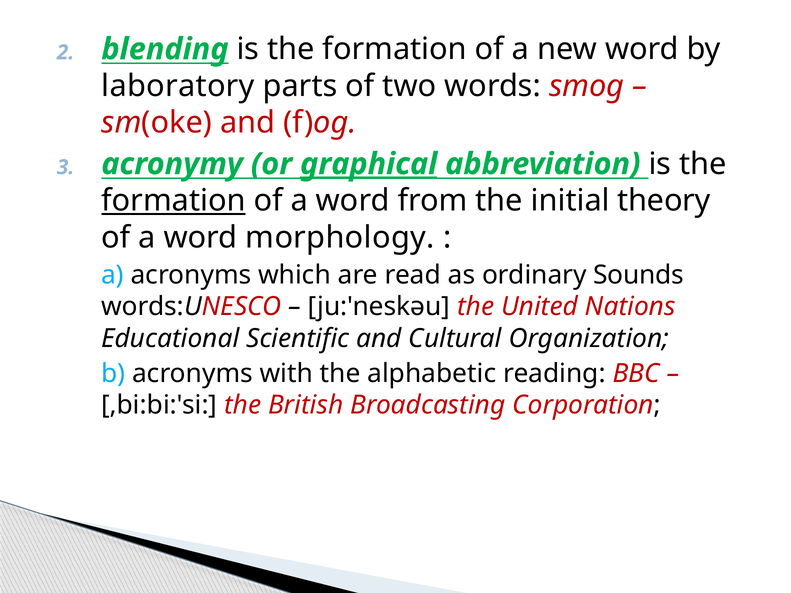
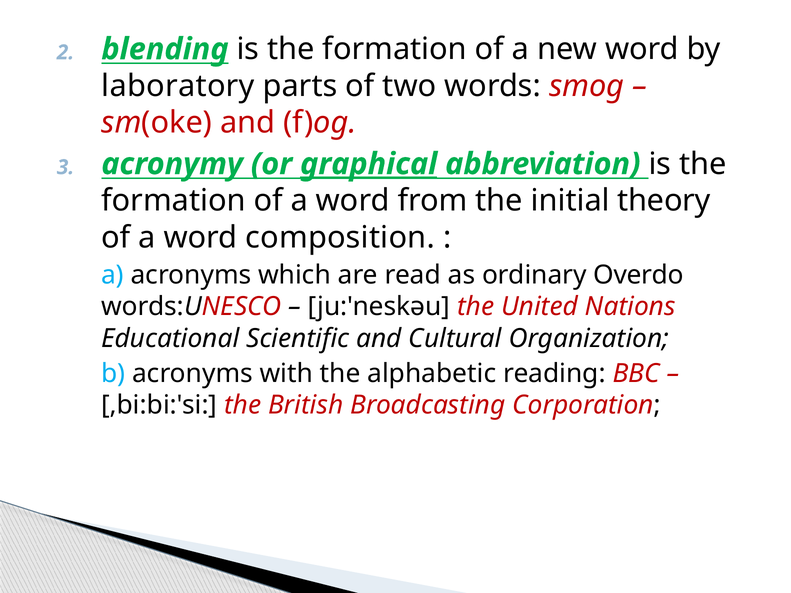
formation at (174, 201) underline: present -> none
morphology: morphology -> composition
Sounds: Sounds -> Overdo
